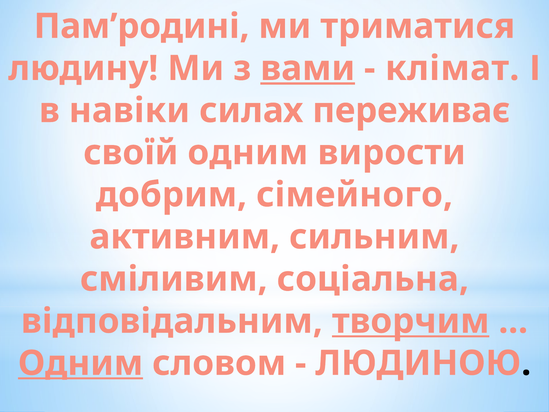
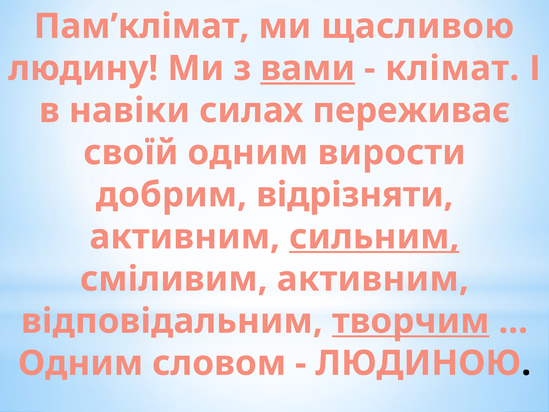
Пам’родині: Пам’родині -> Пам’клімат
триматися: триматися -> щасливою
сімейного: сімейного -> відрізняти
сильним underline: none -> present
сміливим соціальна: соціальна -> активним
Одним at (81, 363) underline: present -> none
